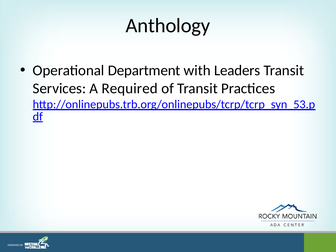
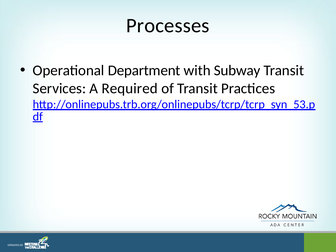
Anthology: Anthology -> Processes
Leaders: Leaders -> Subway
